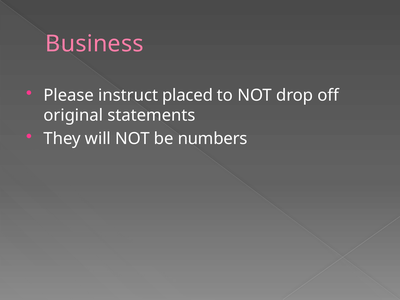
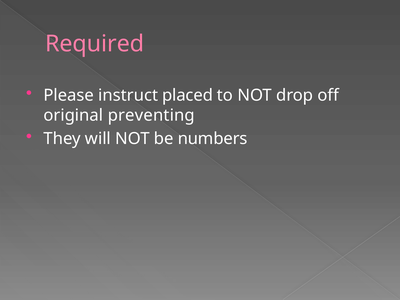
Business: Business -> Required
statements: statements -> preventing
